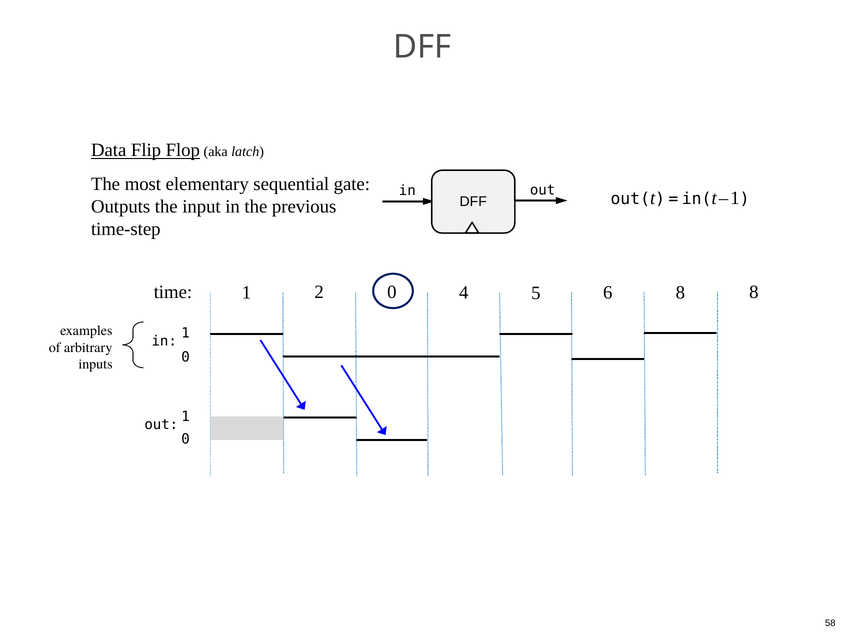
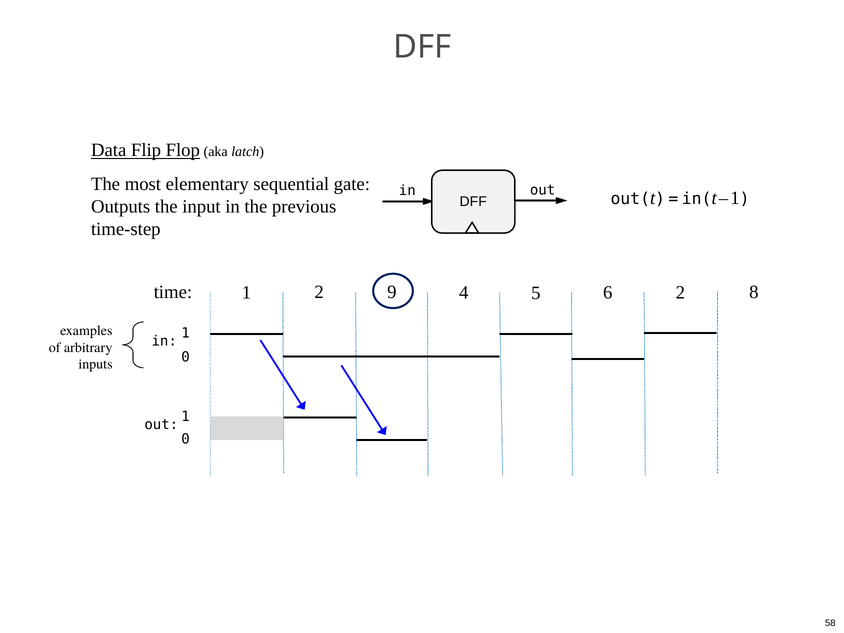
2 0: 0 -> 9
6 8: 8 -> 2
